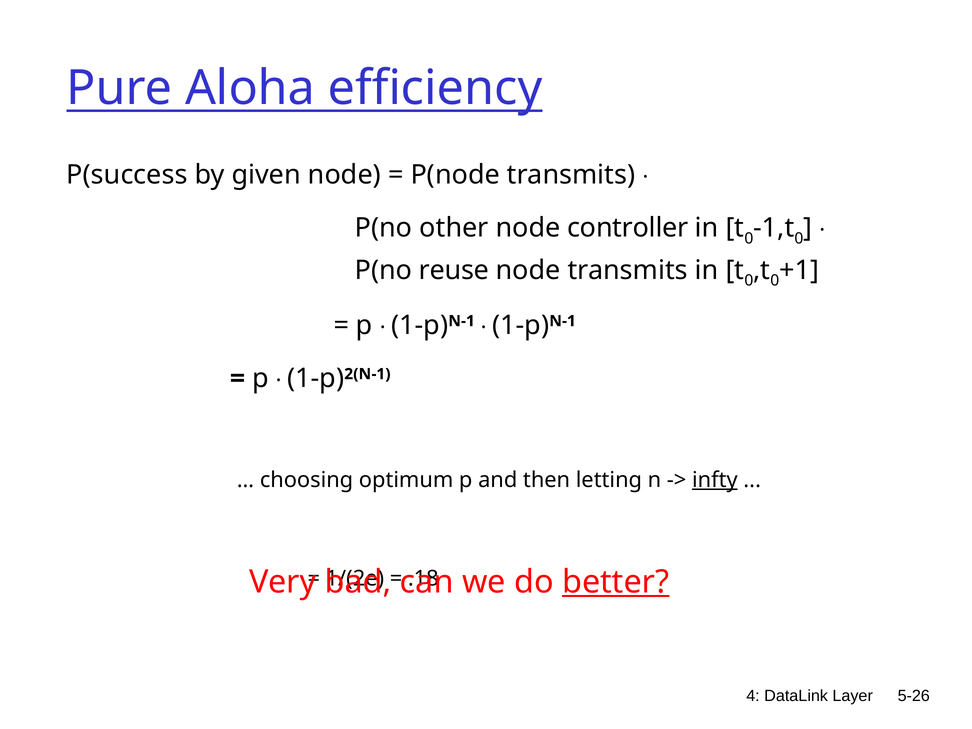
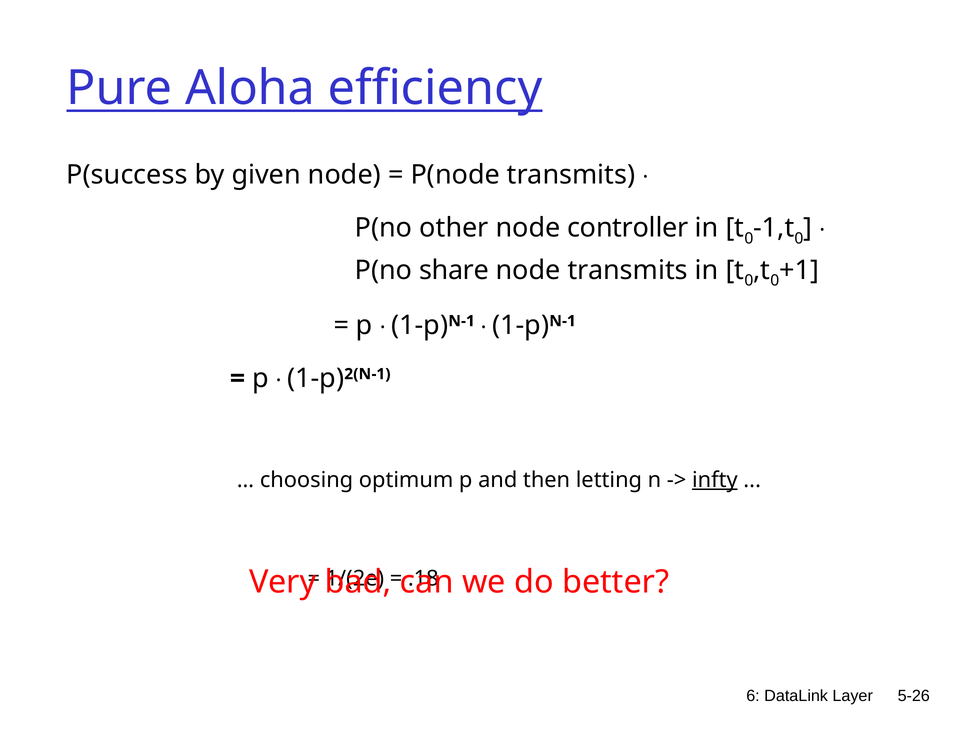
reuse: reuse -> share
better underline: present -> none
4: 4 -> 6
